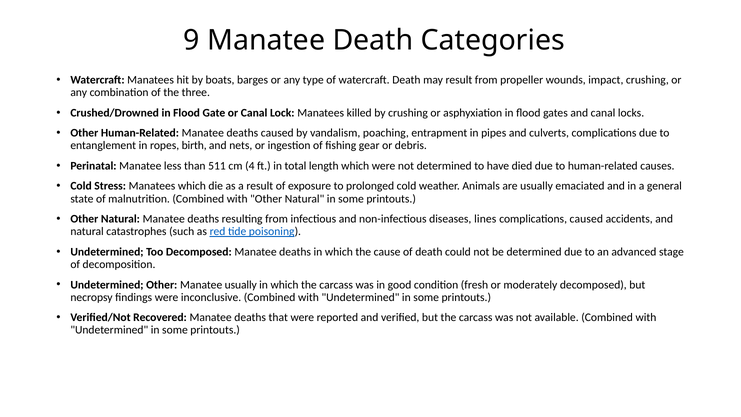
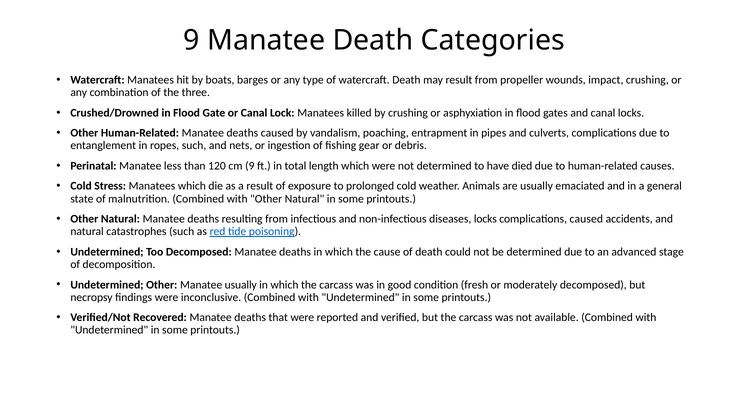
ropes birth: birth -> such
511: 511 -> 120
cm 4: 4 -> 9
diseases lines: lines -> locks
